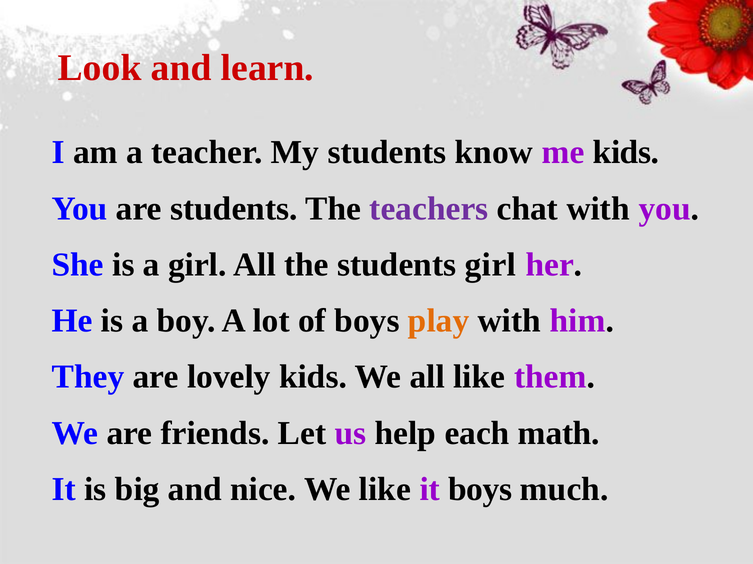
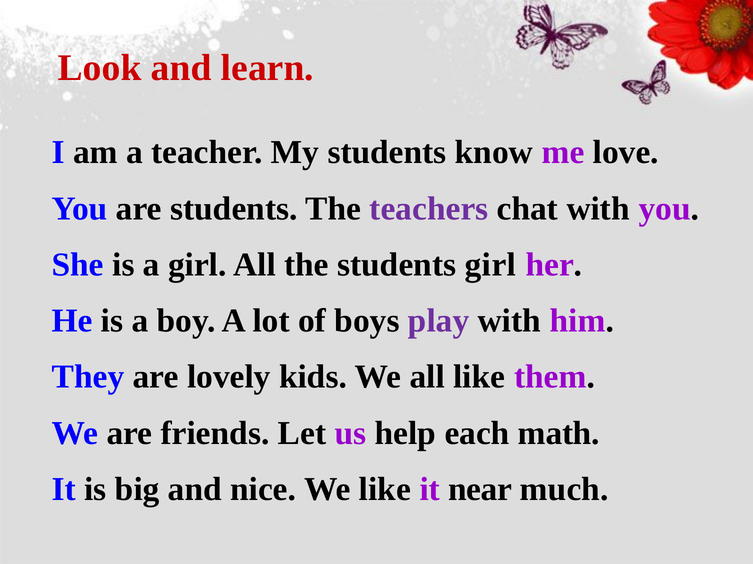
me kids: kids -> love
play colour: orange -> purple
it boys: boys -> near
